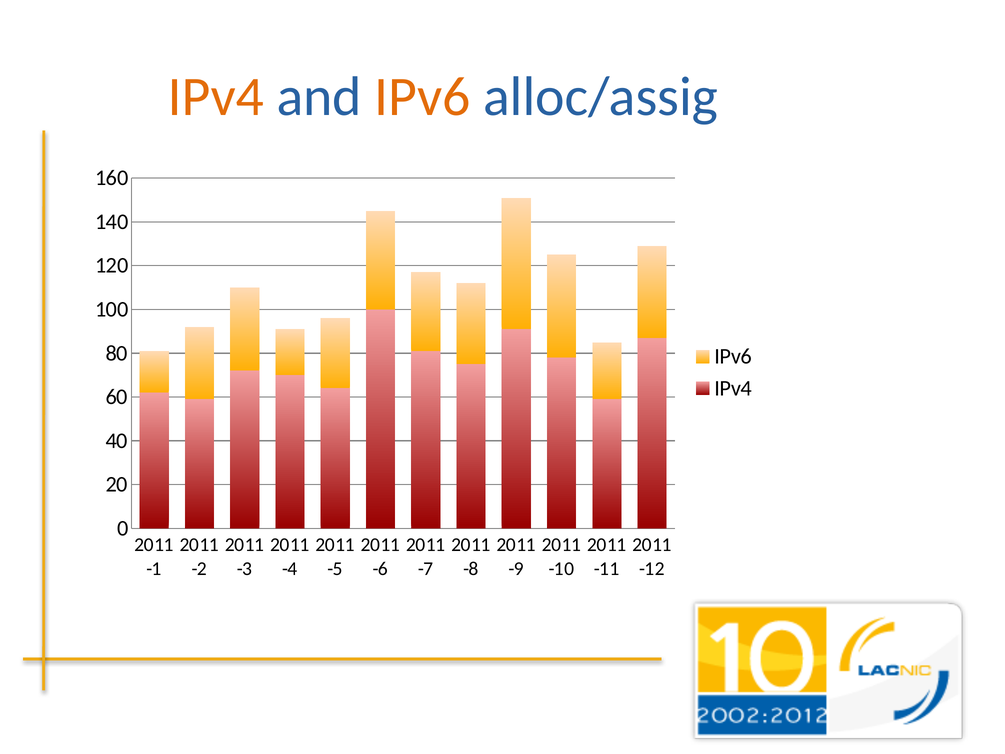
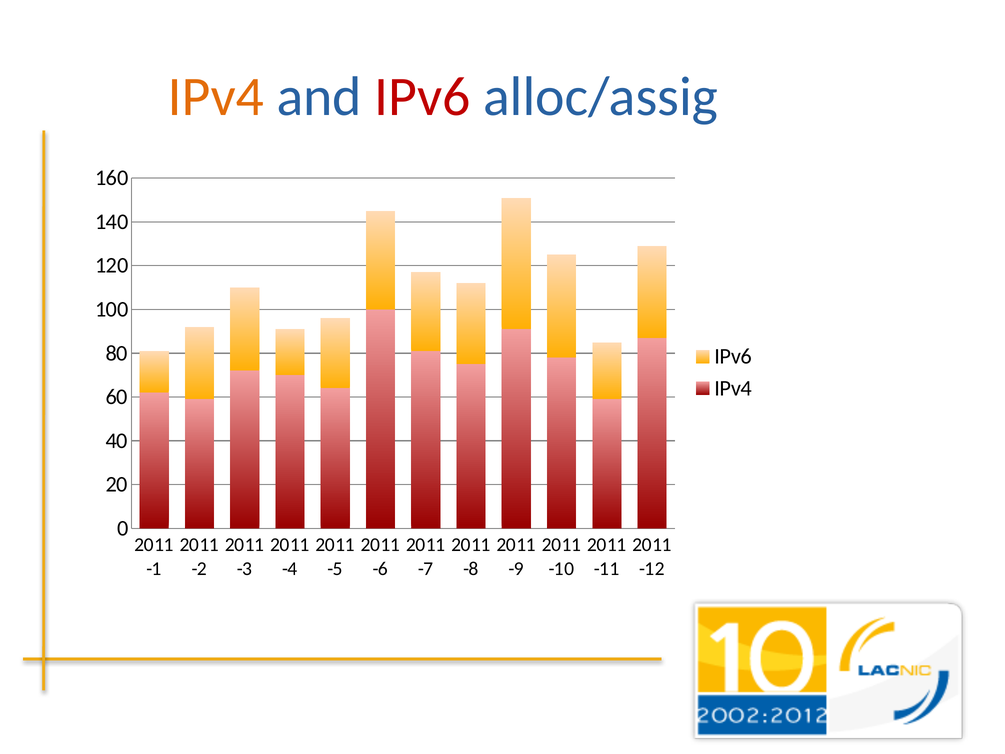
IPv6 at (423, 97) colour: orange -> red
